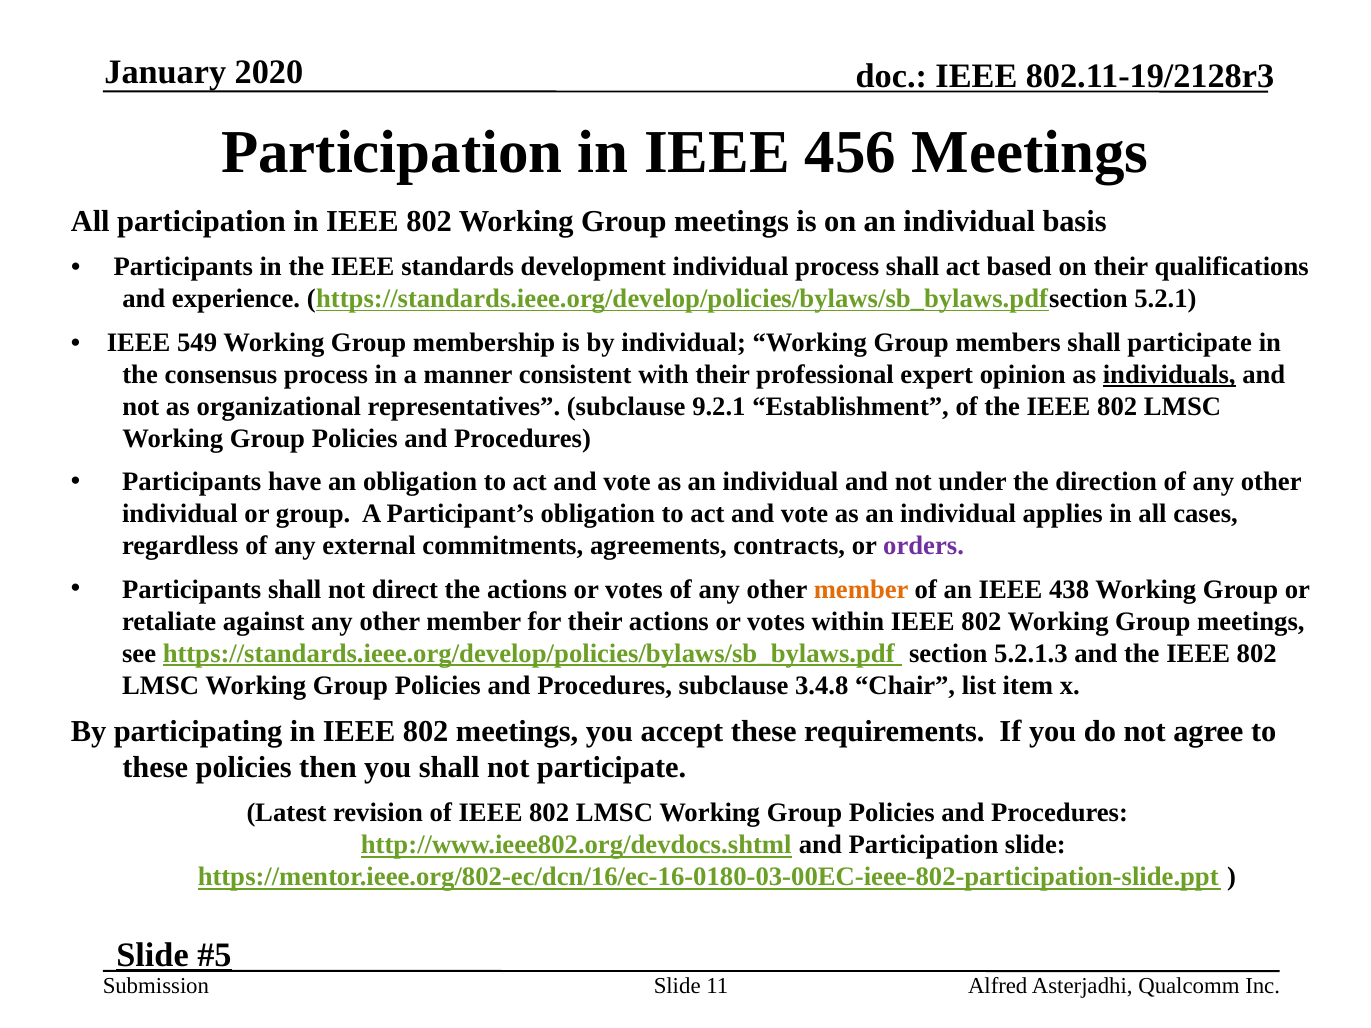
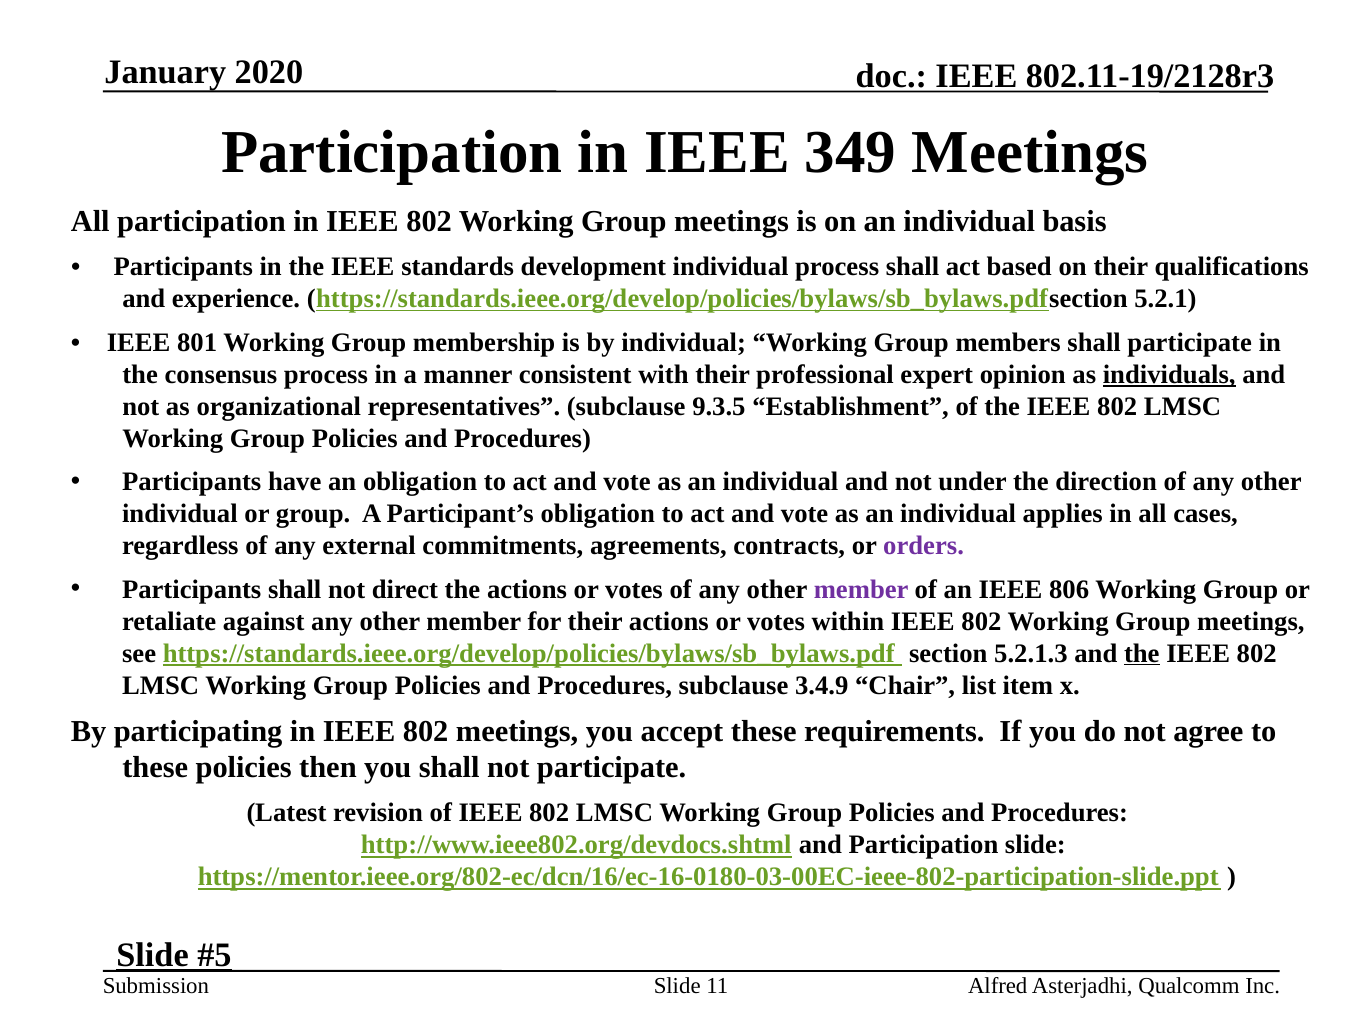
456: 456 -> 349
549: 549 -> 801
9.2.1: 9.2.1 -> 9.3.5
member at (861, 589) colour: orange -> purple
438: 438 -> 806
the at (1142, 653) underline: none -> present
3.4.8: 3.4.8 -> 3.4.9
